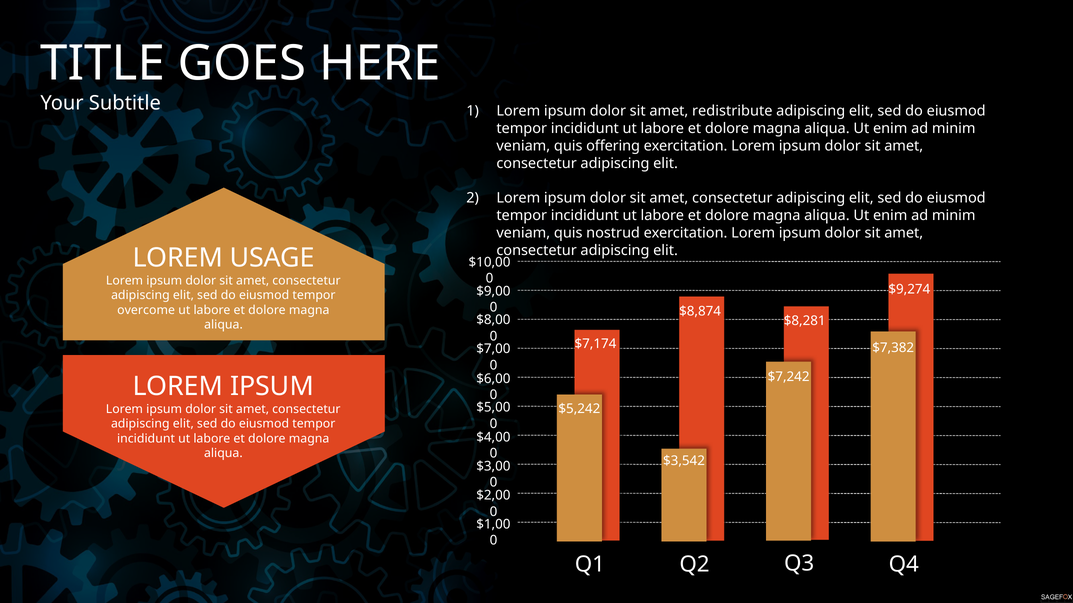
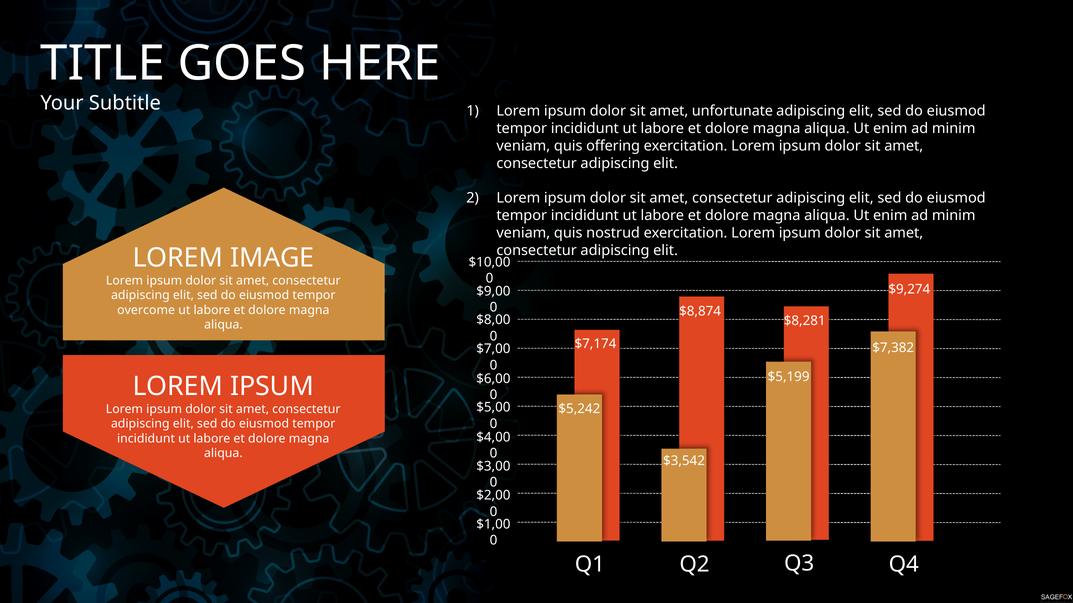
redistribute: redistribute -> unfortunate
USAGE: USAGE -> IMAGE
$7,242: $7,242 -> $5,199
